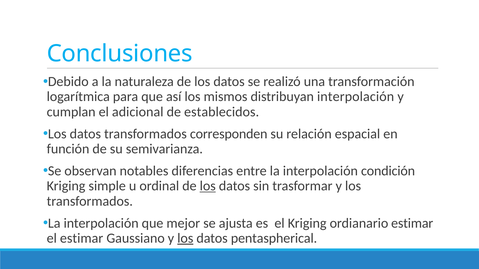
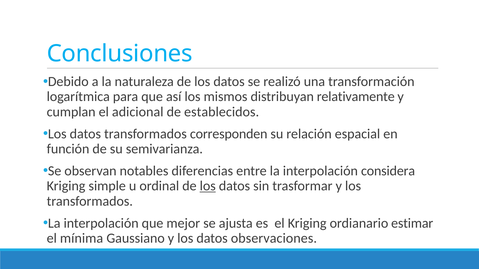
distribuyan interpolación: interpolación -> relativamente
condición: condición -> considera
el estimar: estimar -> mínima
los at (185, 239) underline: present -> none
pentaspherical: pentaspherical -> observaciones
